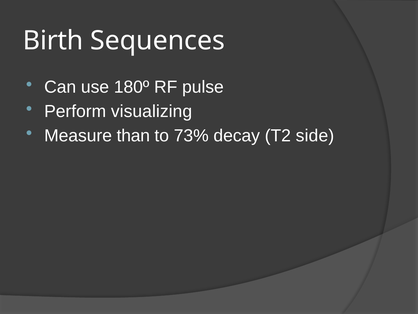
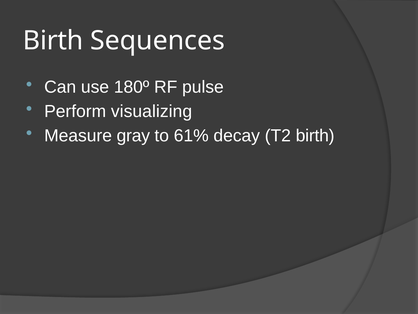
than: than -> gray
73%: 73% -> 61%
T2 side: side -> birth
